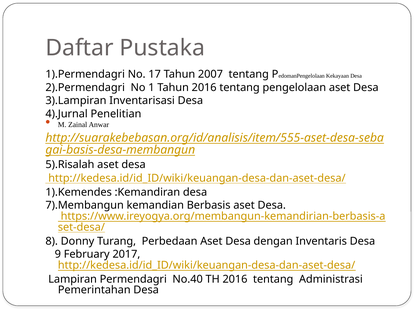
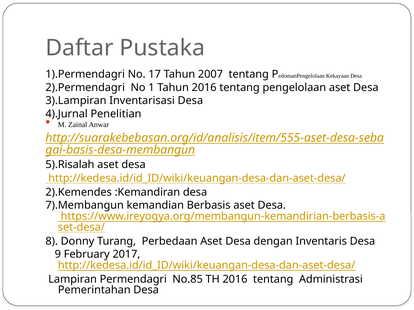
1).Kemendes: 1).Kemendes -> 2).Kemendes
No.40: No.40 -> No.85
